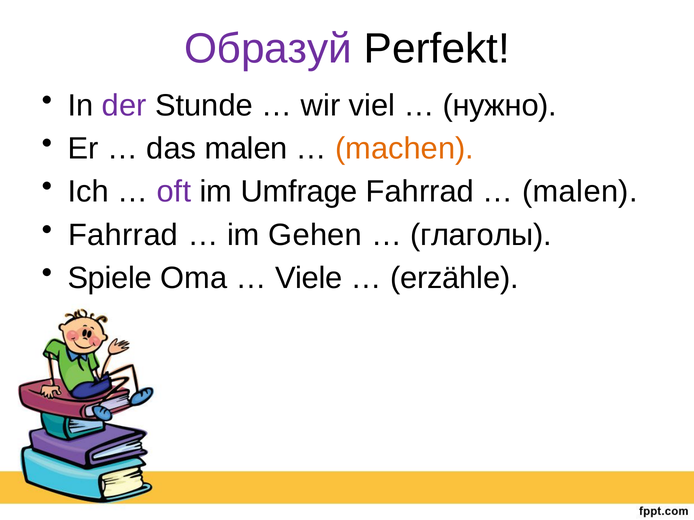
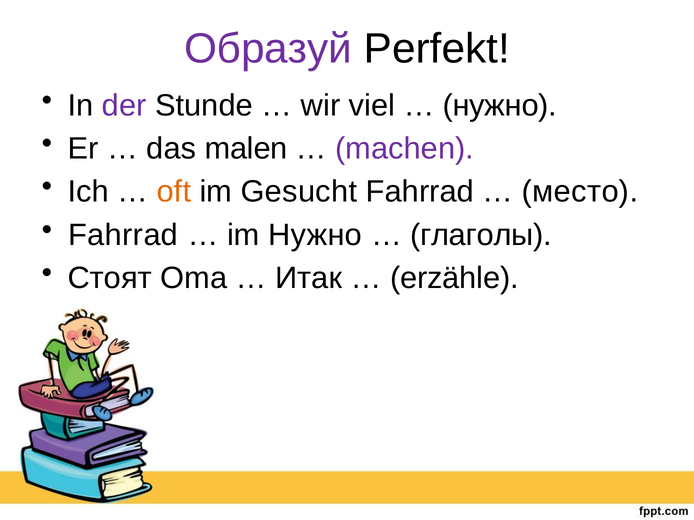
machen colour: orange -> purple
oft colour: purple -> orange
Umfrage: Umfrage -> Gesucht
malen at (580, 192): malen -> место
im Gehen: Gehen -> Нужно
Spiele: Spiele -> Стоят
Viele: Viele -> Итак
